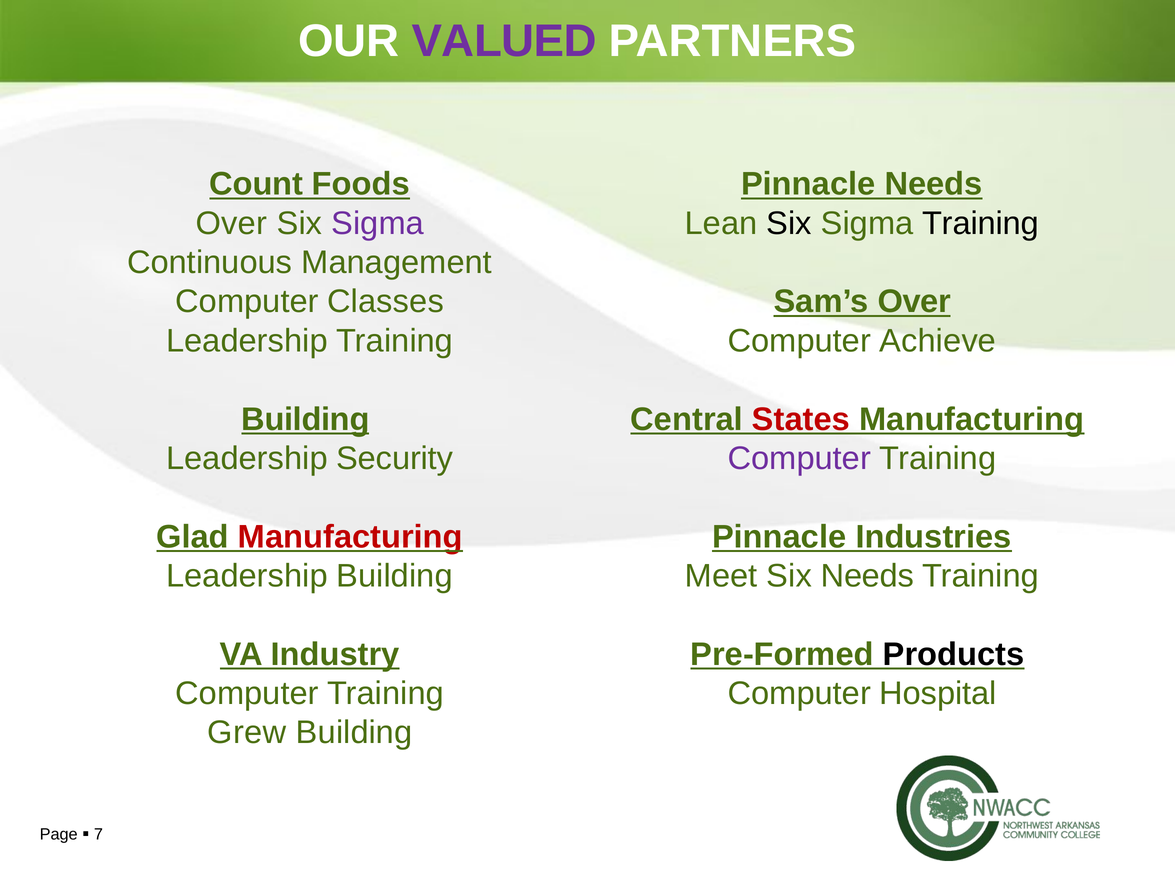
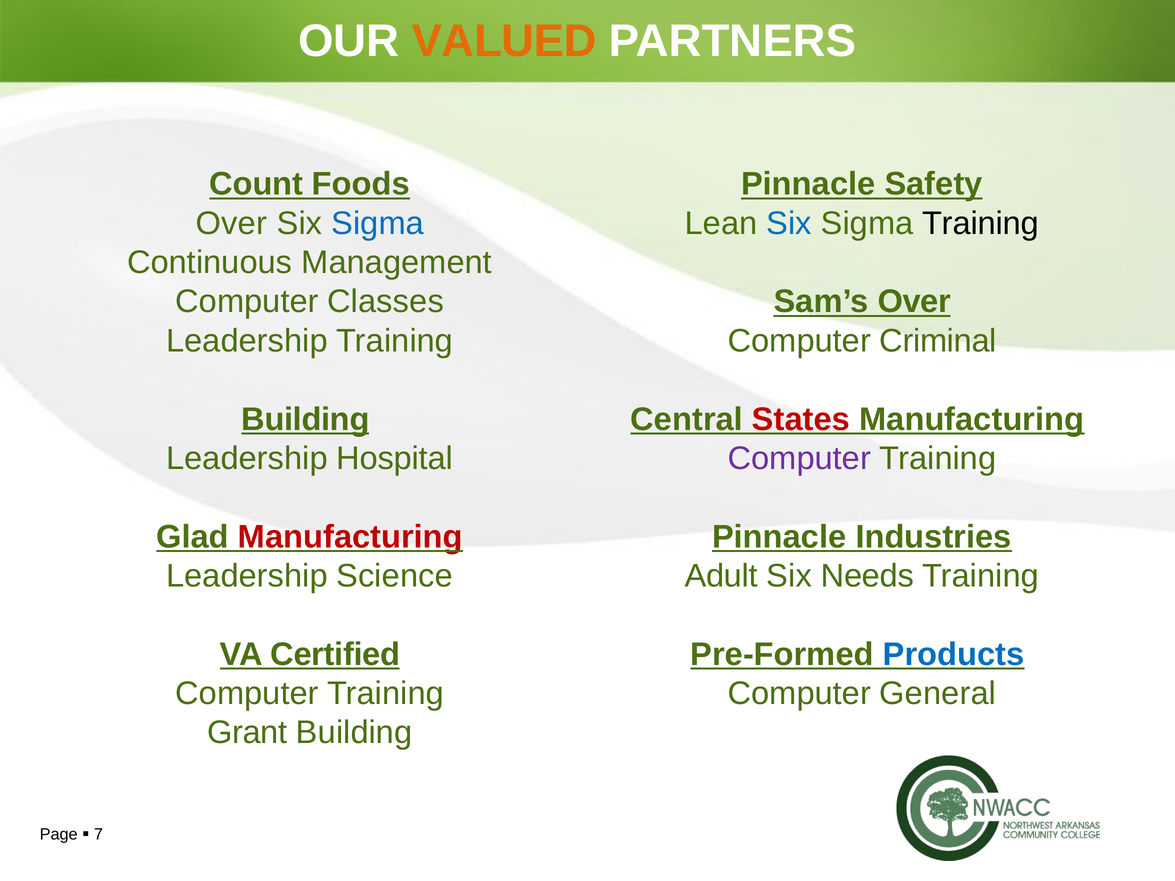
VALUED colour: purple -> orange
Pinnacle Needs: Needs -> Safety
Sigma at (378, 223) colour: purple -> blue
Six at (789, 223) colour: black -> blue
Achieve: Achieve -> Criminal
Security: Security -> Hospital
Leadership Building: Building -> Science
Meet: Meet -> Adult
Industry: Industry -> Certified
Products colour: black -> blue
Hospital: Hospital -> General
Grew: Grew -> Grant
